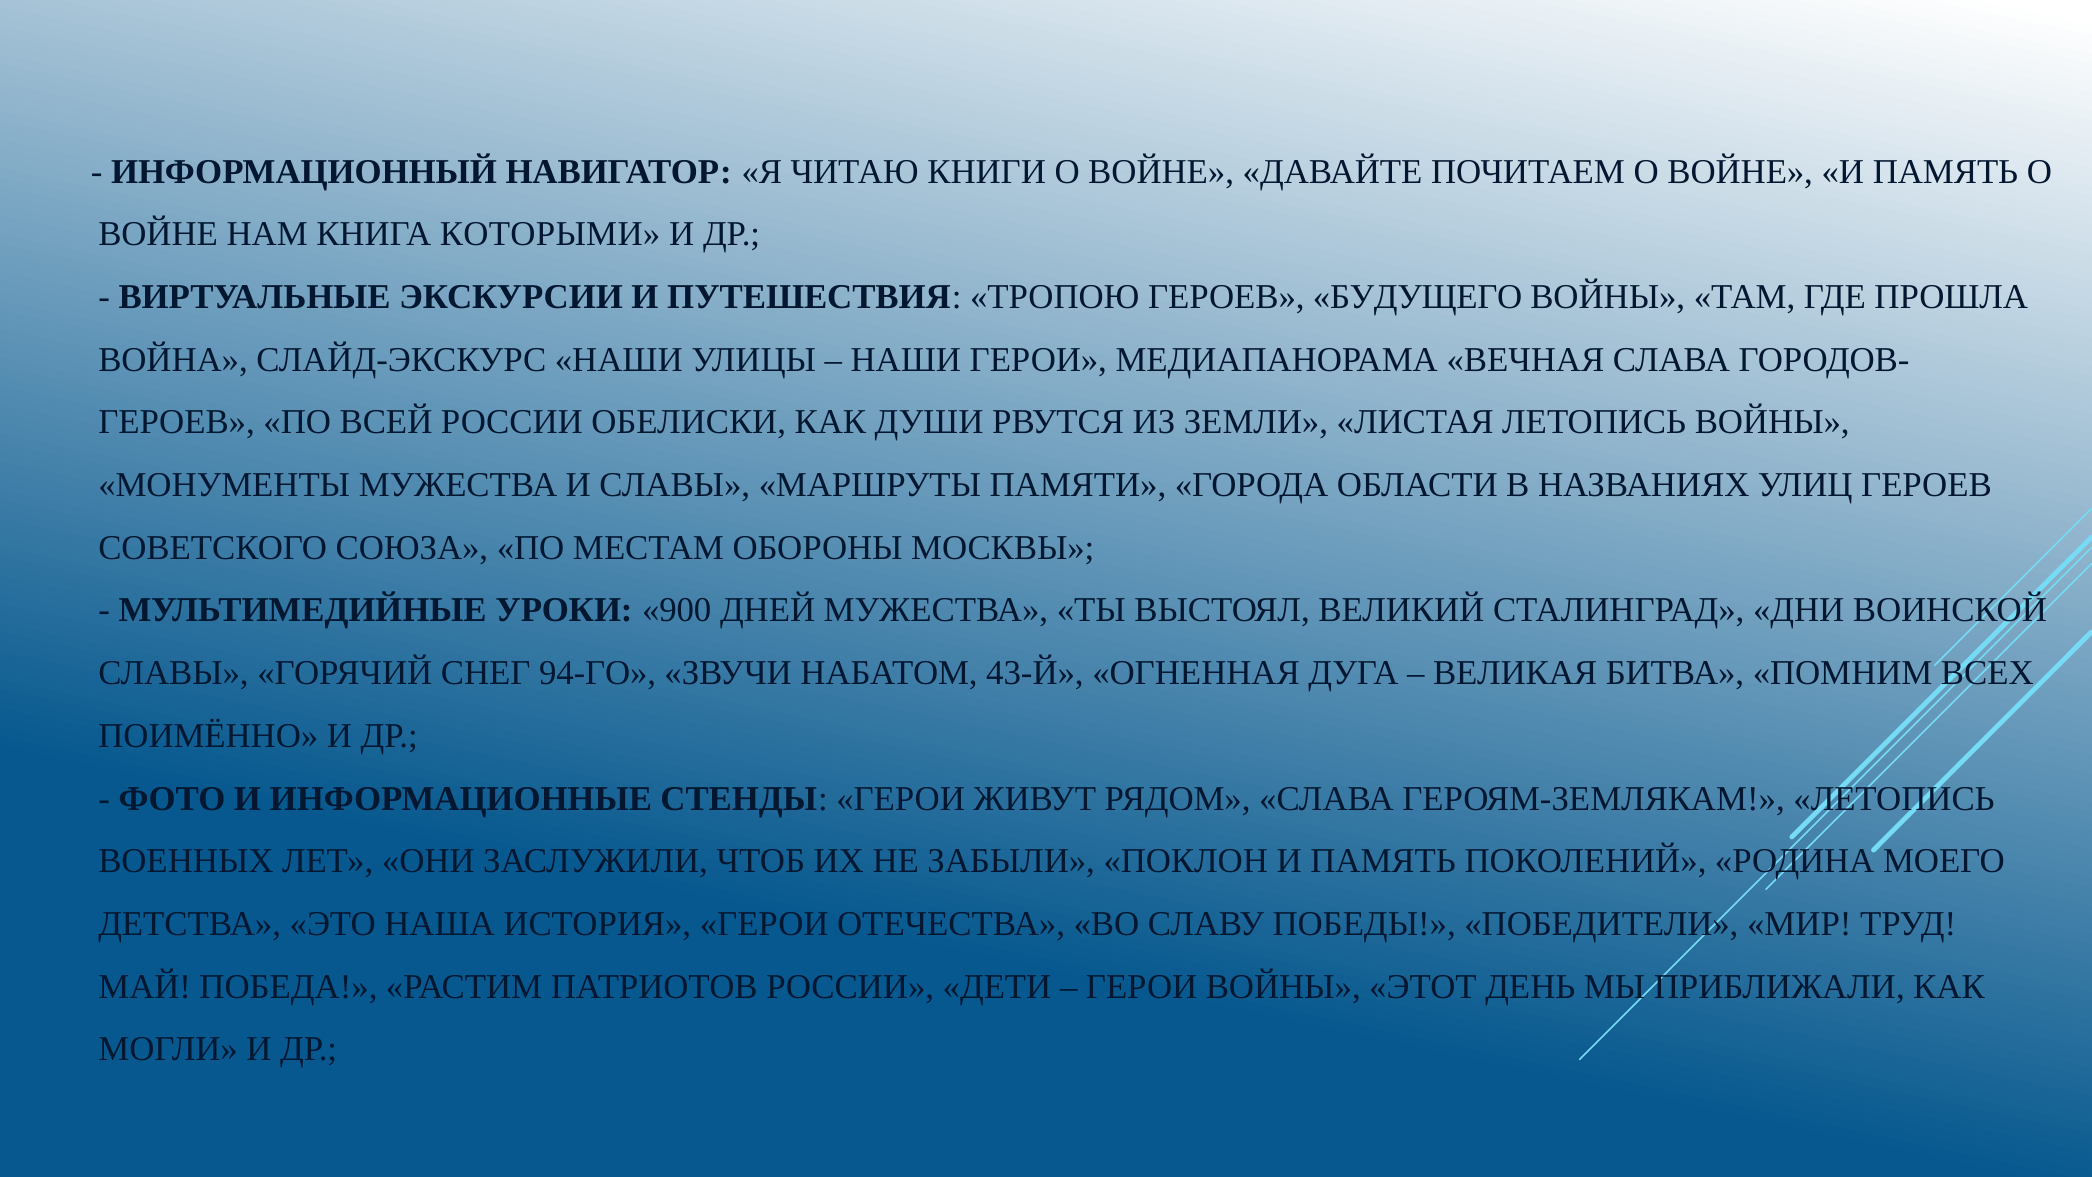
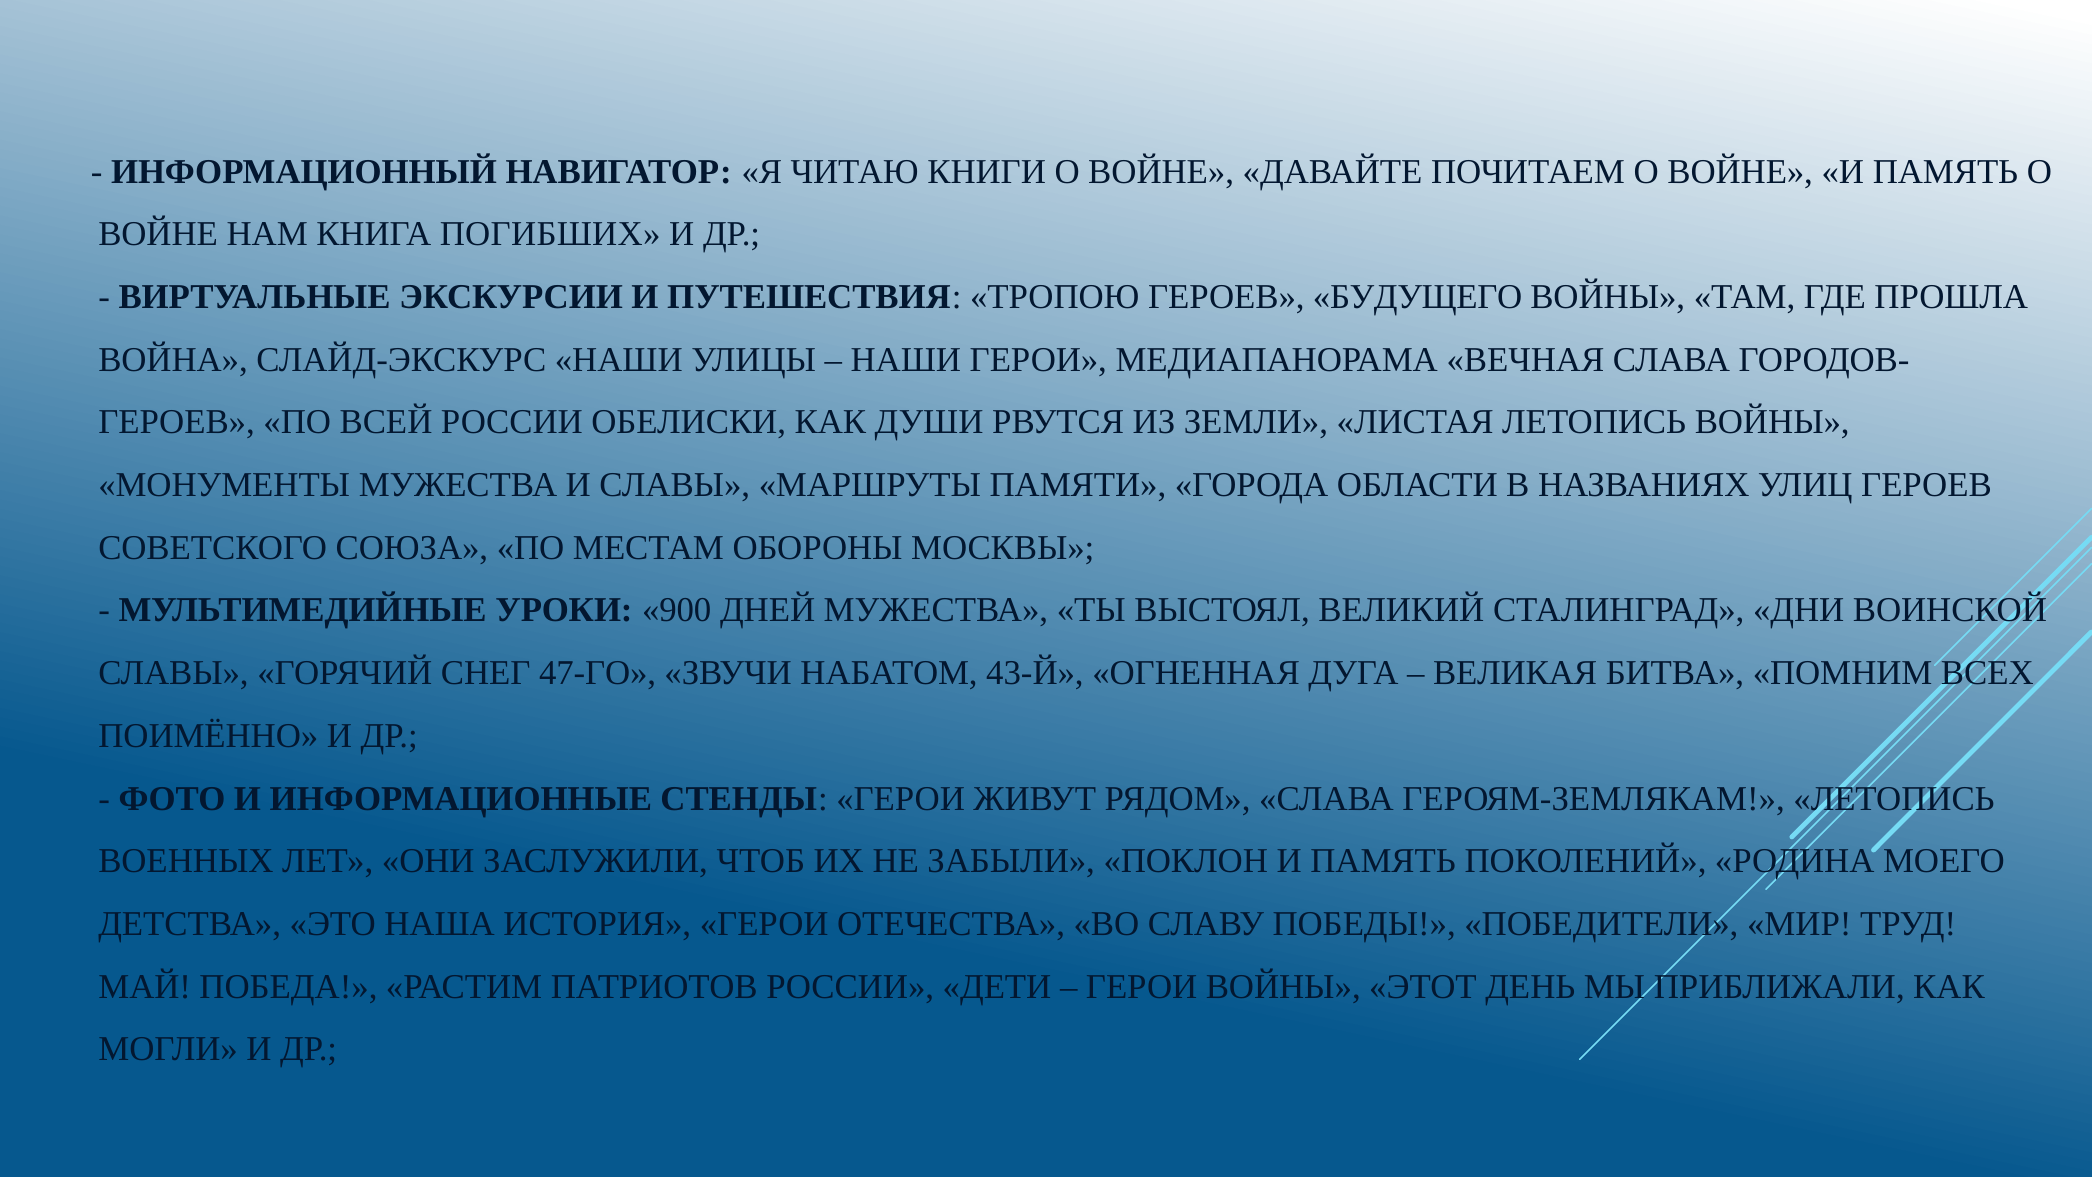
КОТОРЫМИ: КОТОРЫМИ -> ПОГИБШИХ
94-ГО: 94-ГО -> 47-ГО
